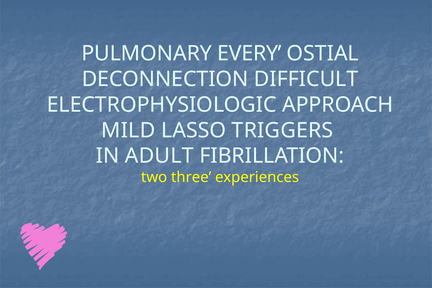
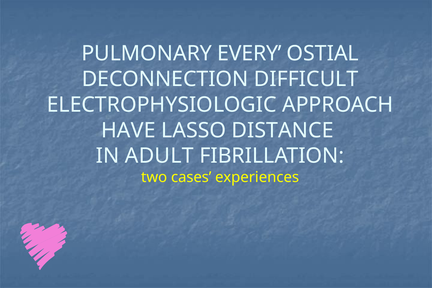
MILD: MILD -> HAVE
TRIGGERS: TRIGGERS -> DISTANCE
three: three -> cases
